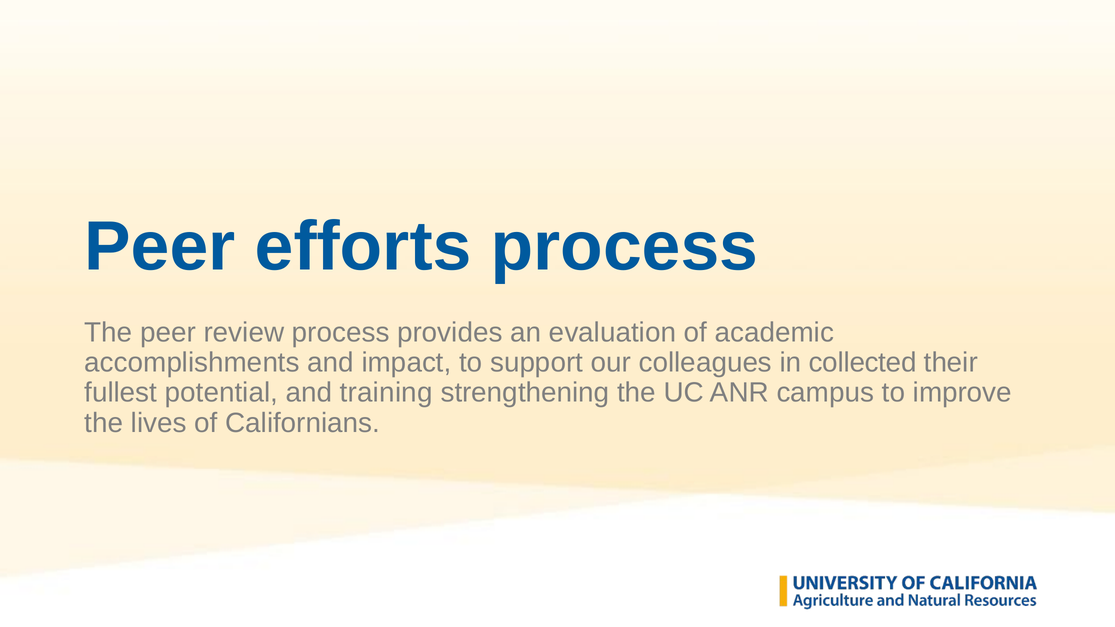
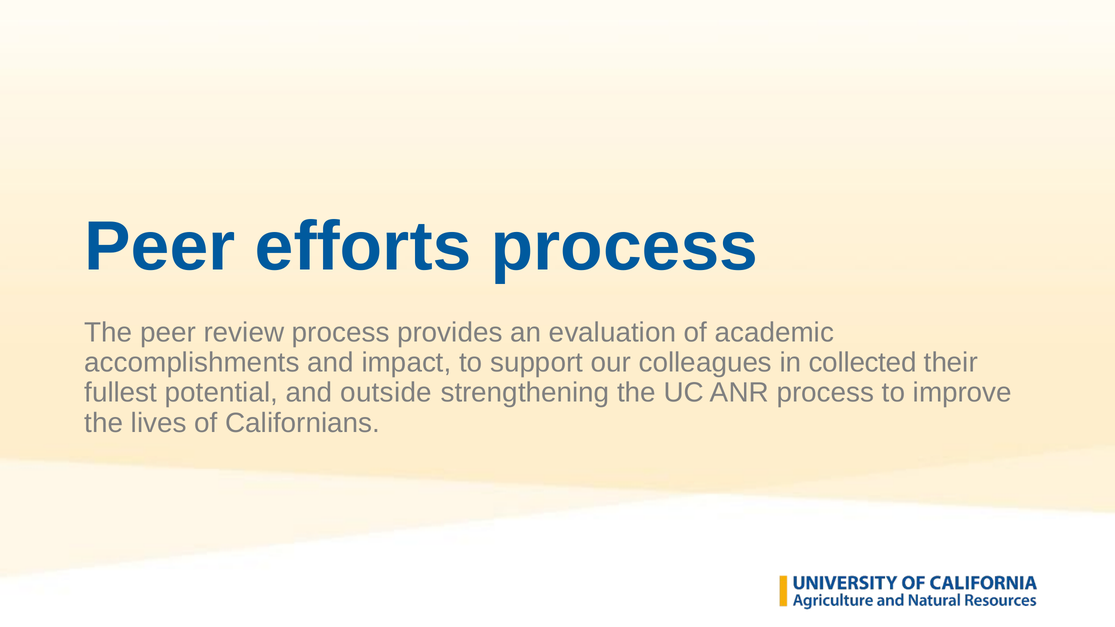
training: training -> outside
ANR campus: campus -> process
